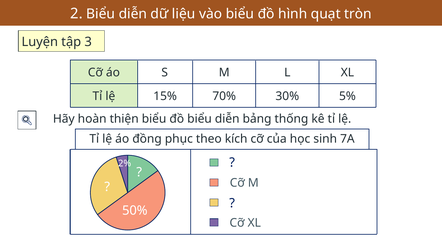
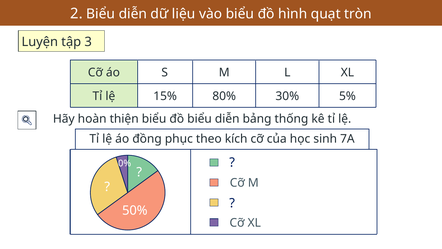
70%: 70% -> 80%
2%: 2% -> 0%
